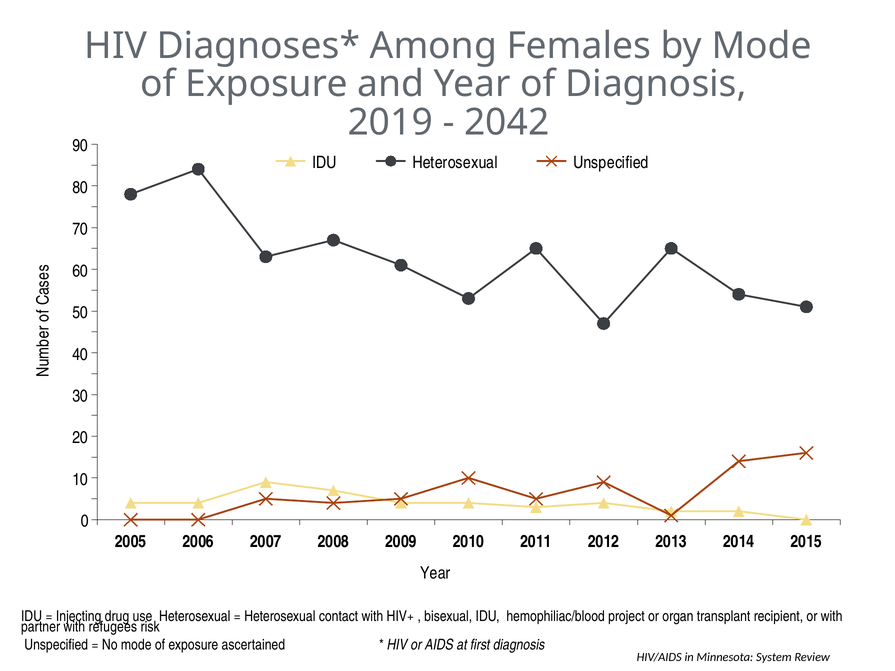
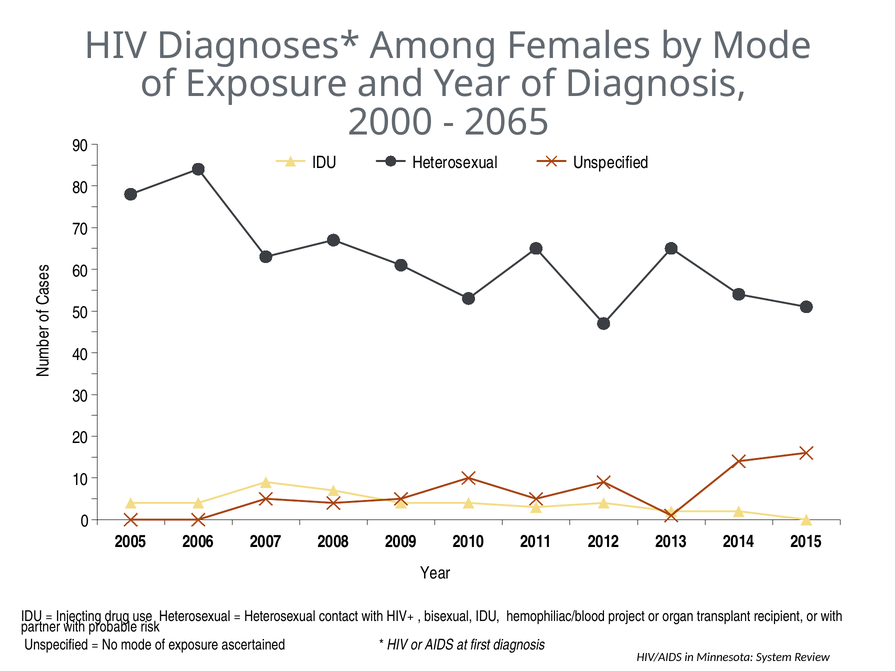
2019: 2019 -> 2000
2042: 2042 -> 2065
refugees: refugees -> probable
